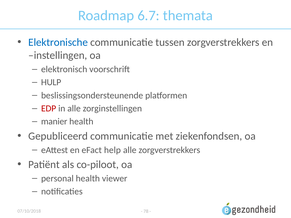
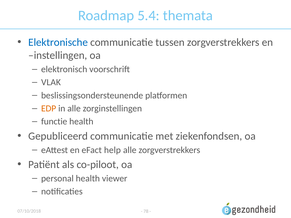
6.7: 6.7 -> 5.4
HULP: HULP -> VLAK
EDP colour: red -> orange
manier: manier -> functie
